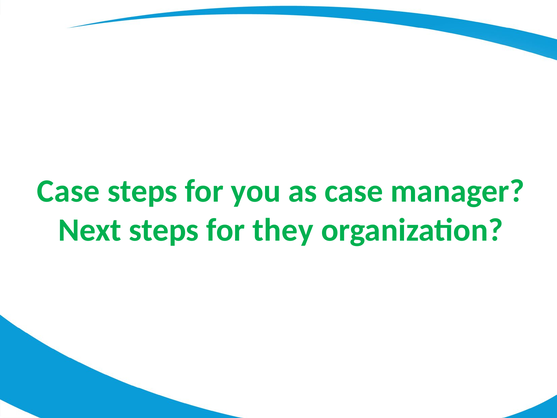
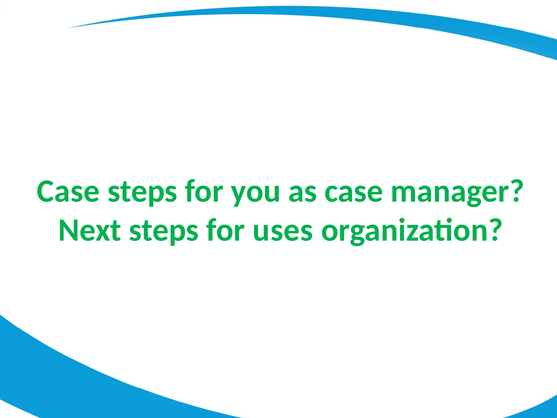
they: they -> uses
